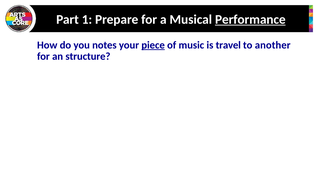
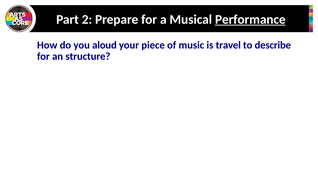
1: 1 -> 2
notes: notes -> aloud
piece underline: present -> none
another: another -> describe
